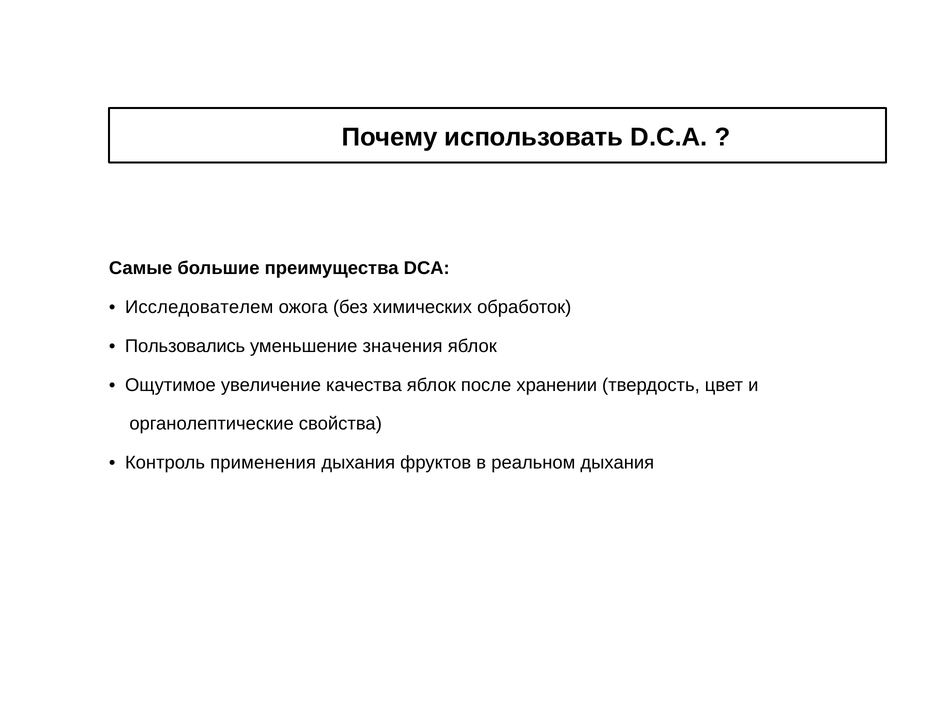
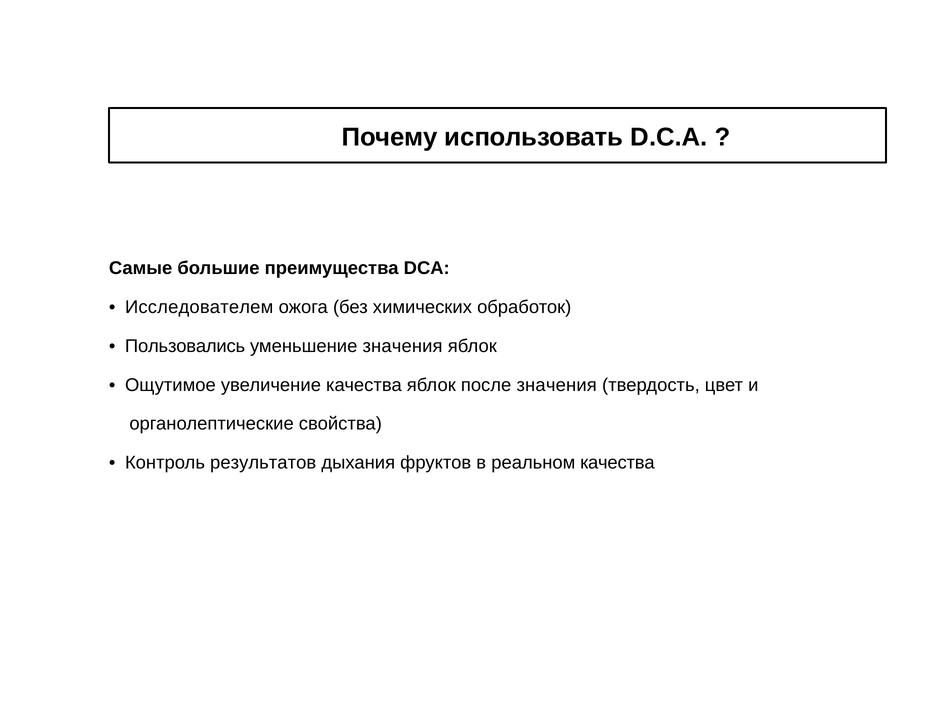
после хранении: хранении -> значения
применения: применения -> результатов
реальном дыхания: дыхания -> качества
